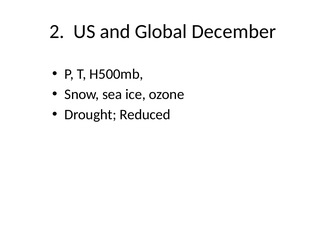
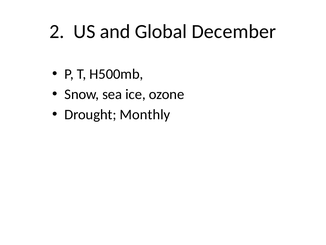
Reduced: Reduced -> Monthly
